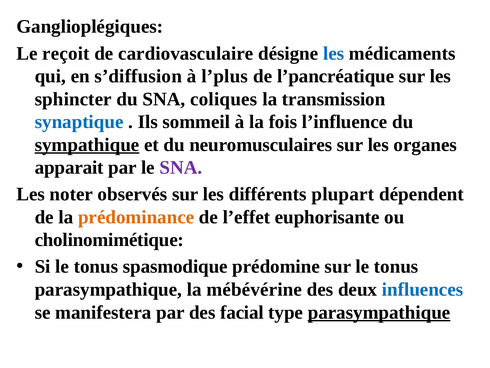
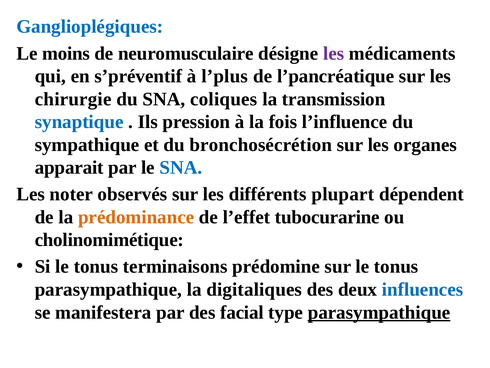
Ganglioplégiques colour: black -> blue
reçoit: reçoit -> moins
cardiovasculaire: cardiovasculaire -> neuromusculaire
les at (334, 53) colour: blue -> purple
s’diffusion: s’diffusion -> s’préventif
sphincter: sphincter -> chirurgie
sommeil: sommeil -> pression
sympathique underline: present -> none
neuromusculaires: neuromusculaires -> bronchosécrétion
SNA at (181, 167) colour: purple -> blue
euphorisante: euphorisante -> tubocurarine
spasmodique: spasmodique -> terminaisons
mébévérine: mébévérine -> digitaliques
